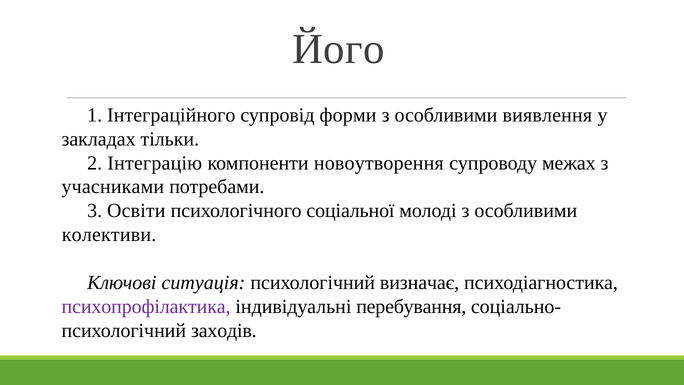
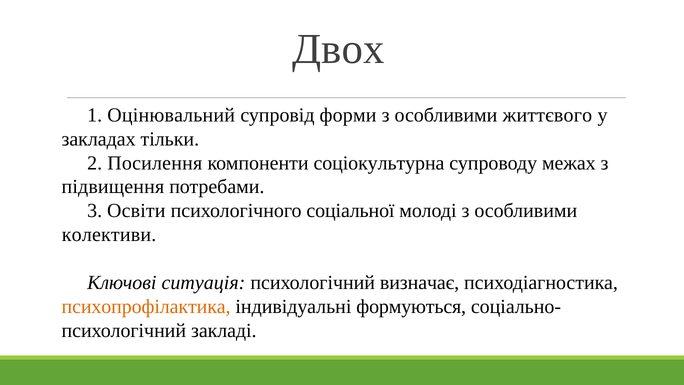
Його: Його -> Двох
Інтеграційного: Інтеграційного -> Оцінювальний
виявлення: виявлення -> життєвого
Інтеграцію: Інтеграцію -> Посилення
новоутворення: новоутворення -> соціокультурна
учасниками: учасниками -> підвищення
психопрофілактика colour: purple -> orange
перебування: перебування -> формуються
заходів: заходів -> закладі
